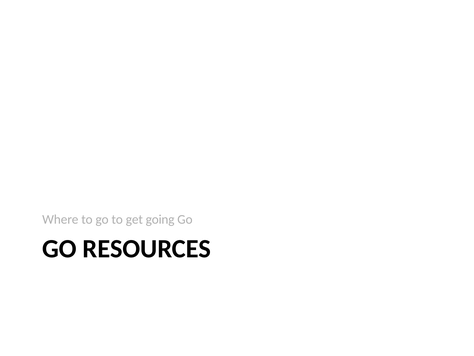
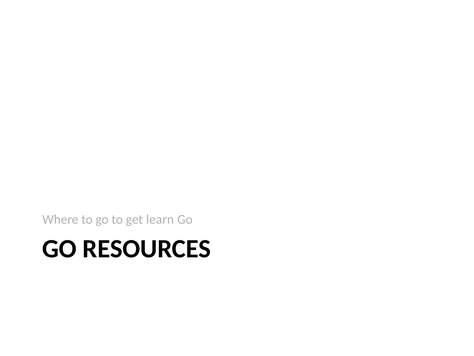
going: going -> learn
